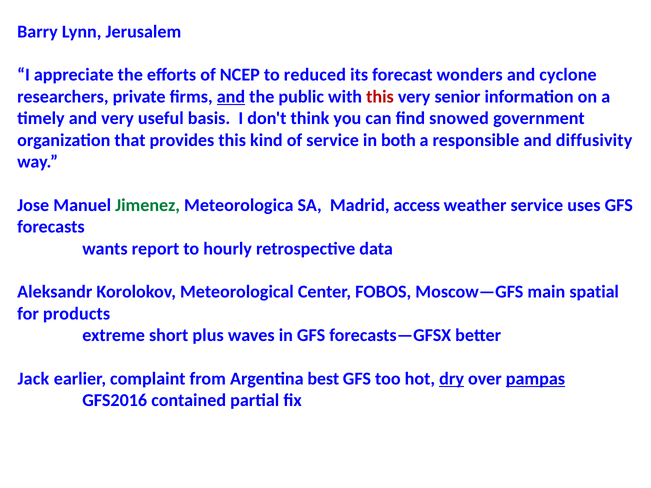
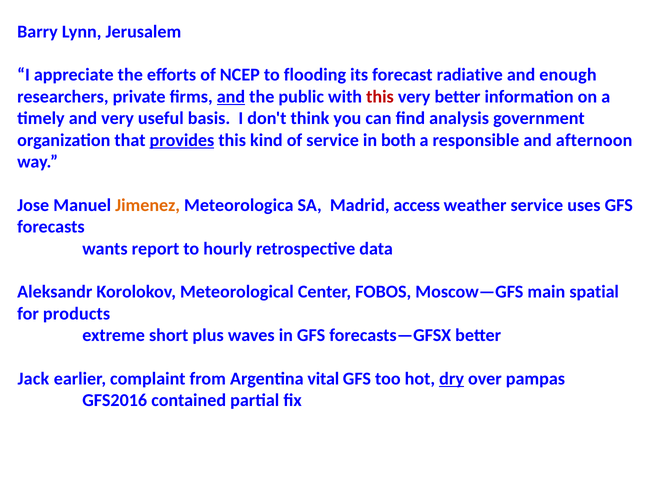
reduced: reduced -> flooding
wonders: wonders -> radiative
cyclone: cyclone -> enough
very senior: senior -> better
snowed: snowed -> analysis
provides underline: none -> present
diffusivity: diffusivity -> afternoon
Jimenez colour: green -> orange
best: best -> vital
pampas underline: present -> none
